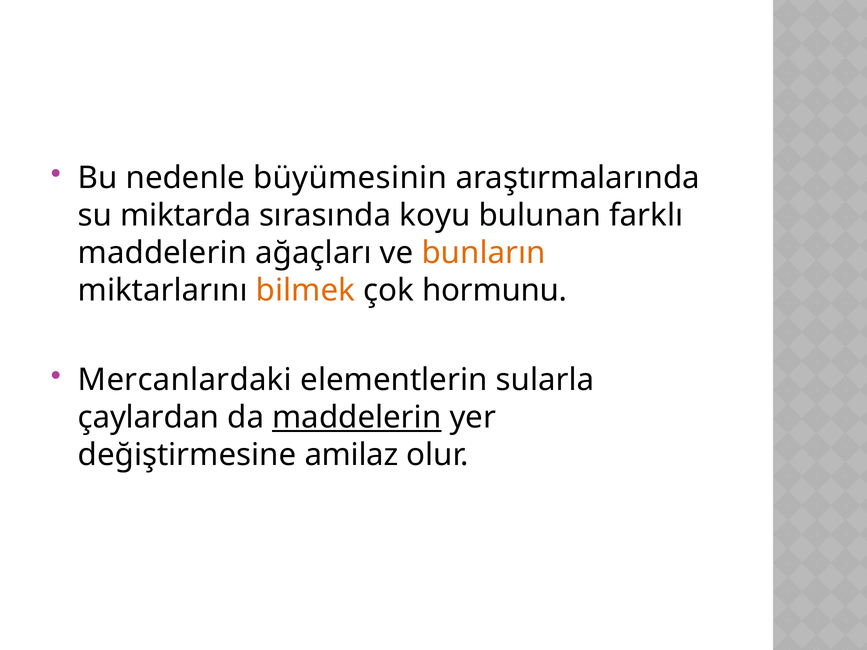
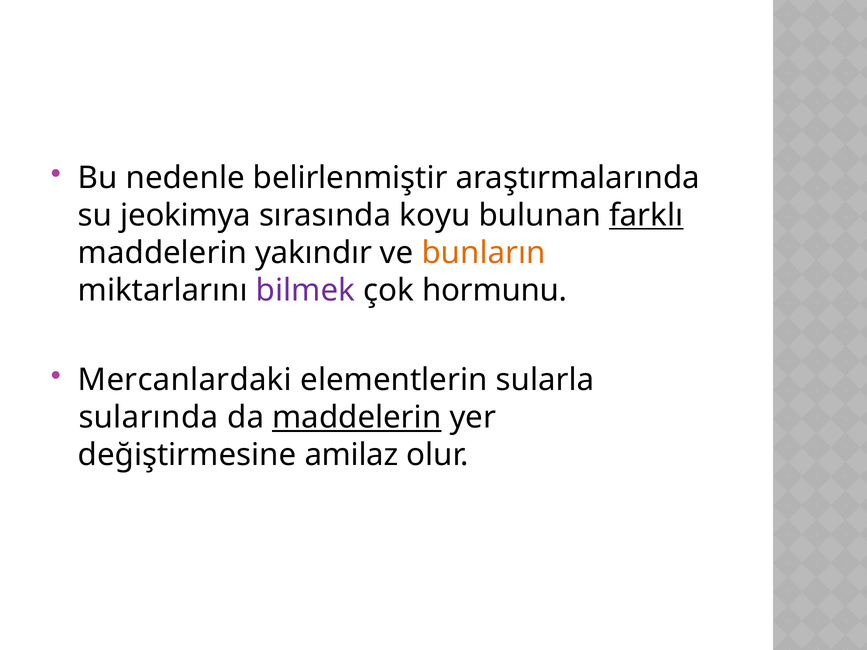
büyümesinin: büyümesinin -> belirlenmiştir
miktarda: miktarda -> jeokimya
farklı underline: none -> present
ağaçları: ağaçları -> yakındır
bilmek colour: orange -> purple
çaylardan: çaylardan -> sularında
